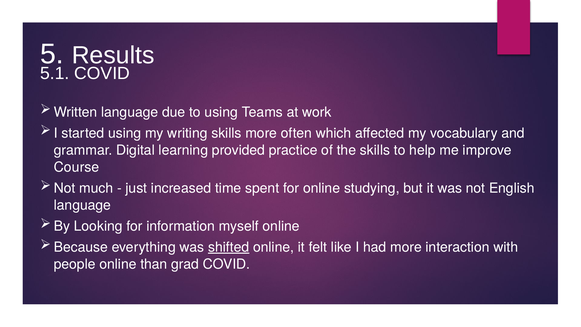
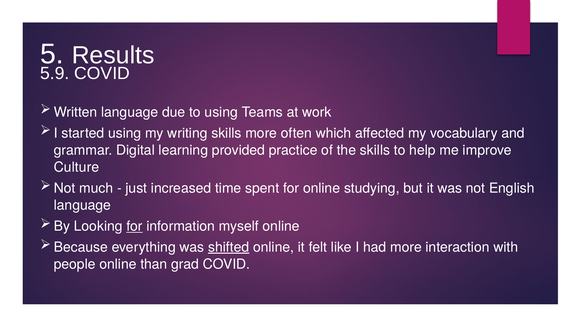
5.1: 5.1 -> 5.9
Course: Course -> Culture
for at (135, 226) underline: none -> present
